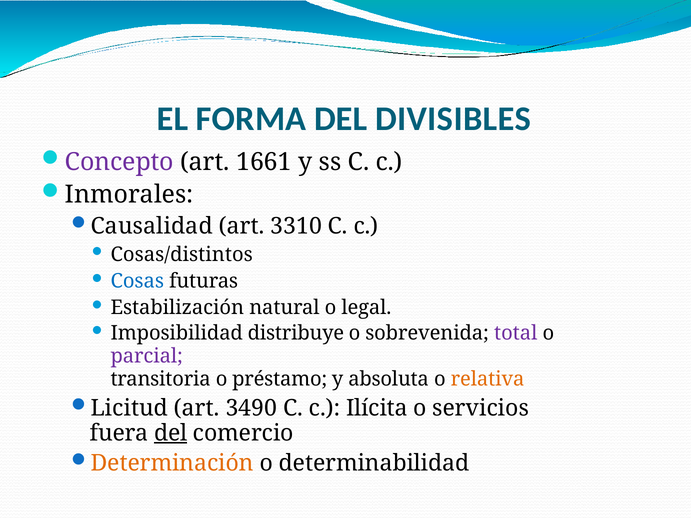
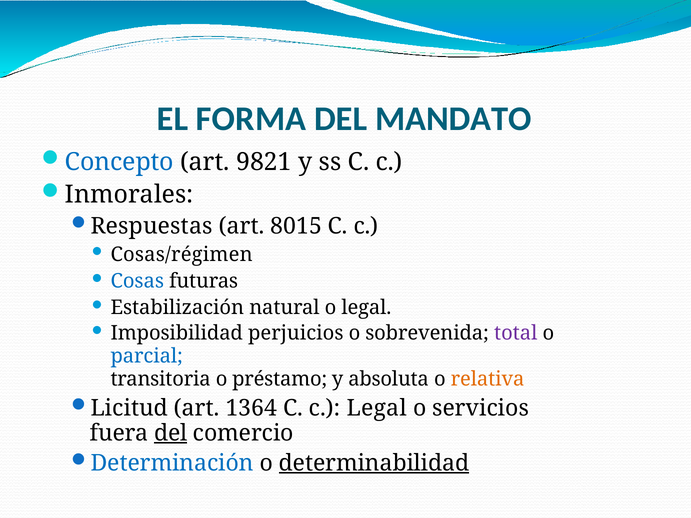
DIVISIBLES: DIVISIBLES -> MANDATO
Concepto colour: purple -> blue
1661: 1661 -> 9821
Causalidad: Causalidad -> Respuestas
3310: 3310 -> 8015
Cosas/distintos: Cosas/distintos -> Cosas/régimen
distribuye: distribuye -> perjuicios
parcial colour: purple -> blue
3490: 3490 -> 1364
c Ilícita: Ilícita -> Legal
Determinación colour: orange -> blue
determinabilidad underline: none -> present
